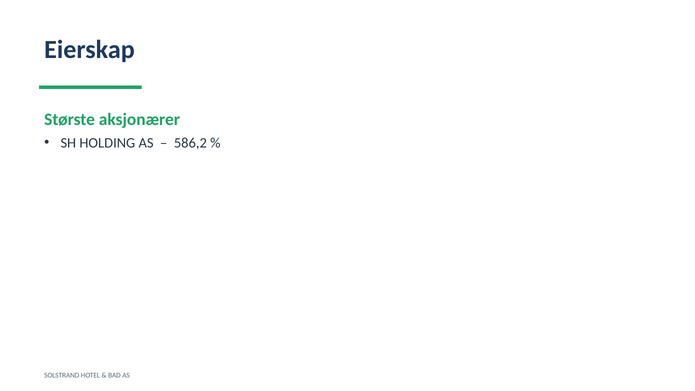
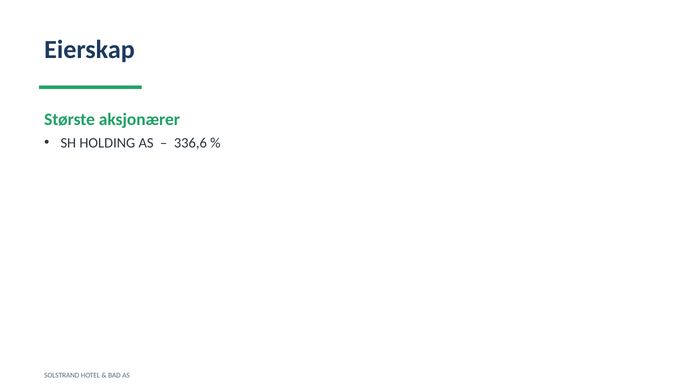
586,2: 586,2 -> 336,6
